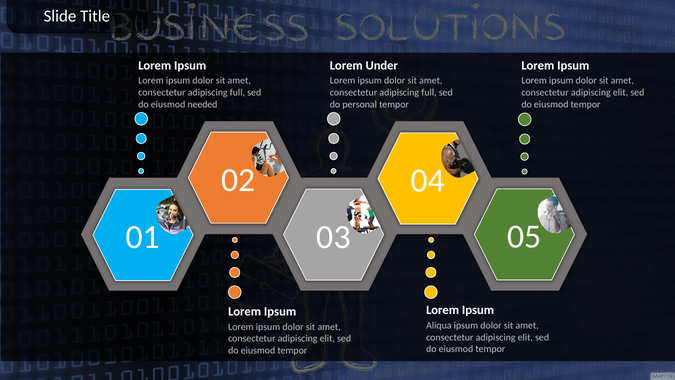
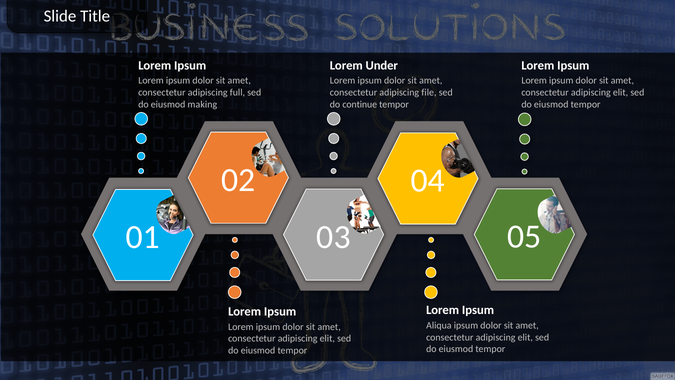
full at (429, 92): full -> file
needed: needed -> making
personal: personal -> continue
